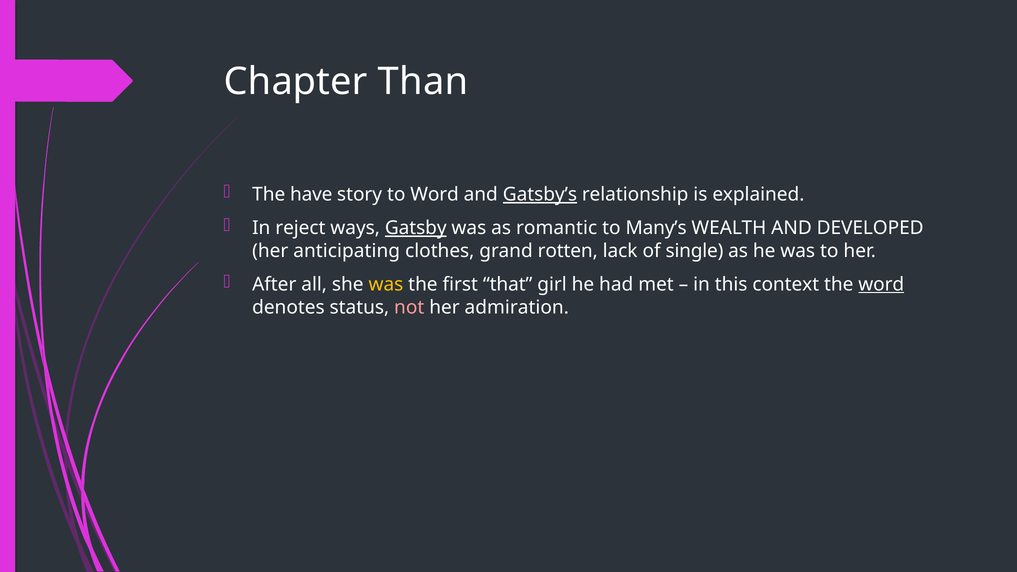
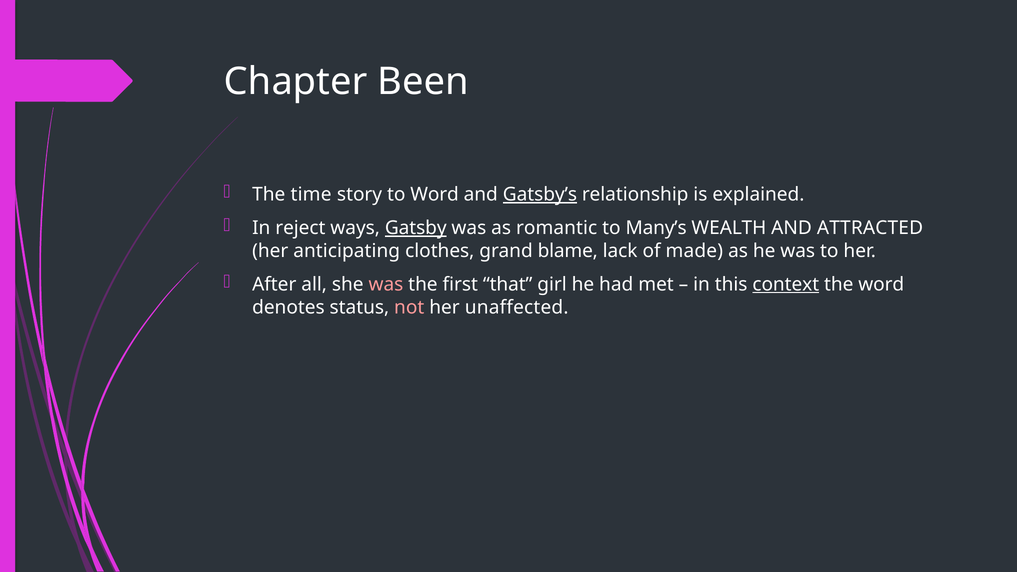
Than: Than -> Been
have: have -> time
DEVELOPED: DEVELOPED -> ATTRACTED
rotten: rotten -> blame
single: single -> made
was at (386, 284) colour: yellow -> pink
context underline: none -> present
word at (881, 284) underline: present -> none
admiration: admiration -> unaffected
